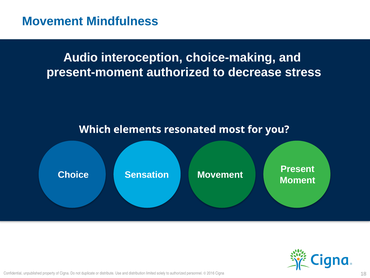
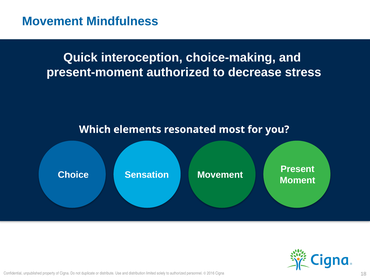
Audio: Audio -> Quick
